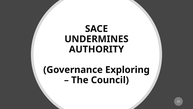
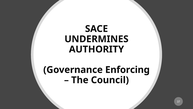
Exploring: Exploring -> Enforcing
